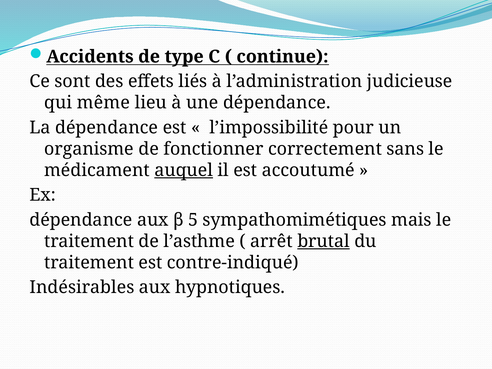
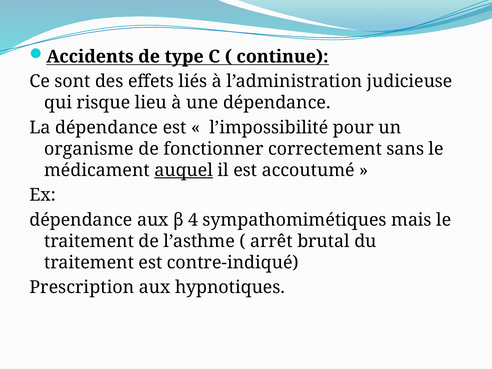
même: même -> risque
5: 5 -> 4
brutal underline: present -> none
Indésirables: Indésirables -> Prescription
